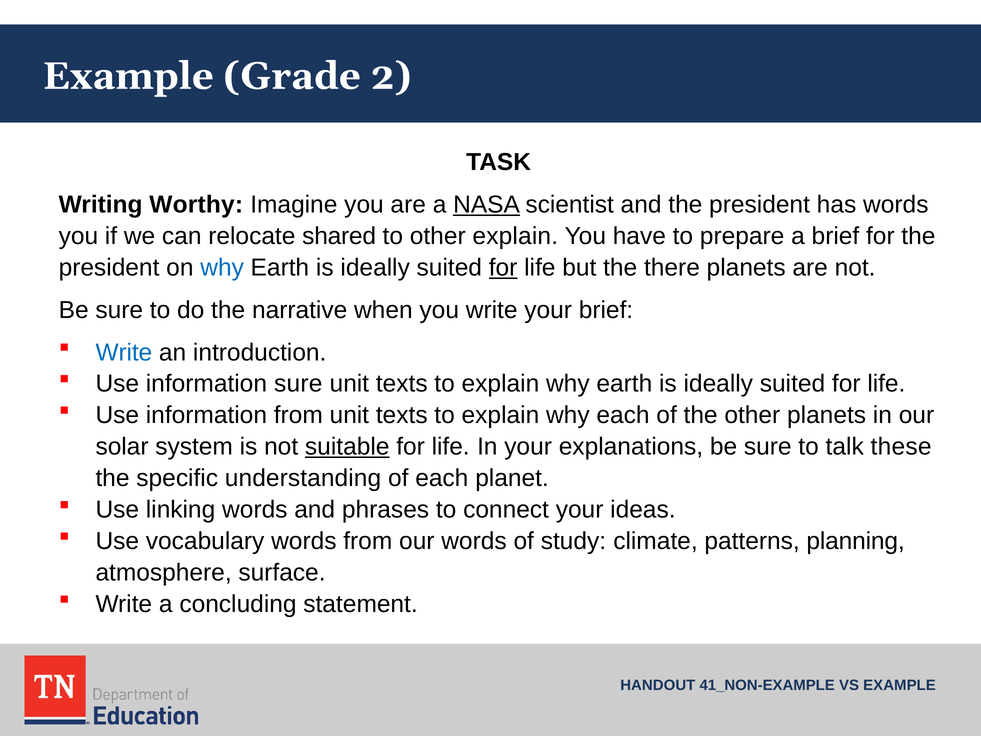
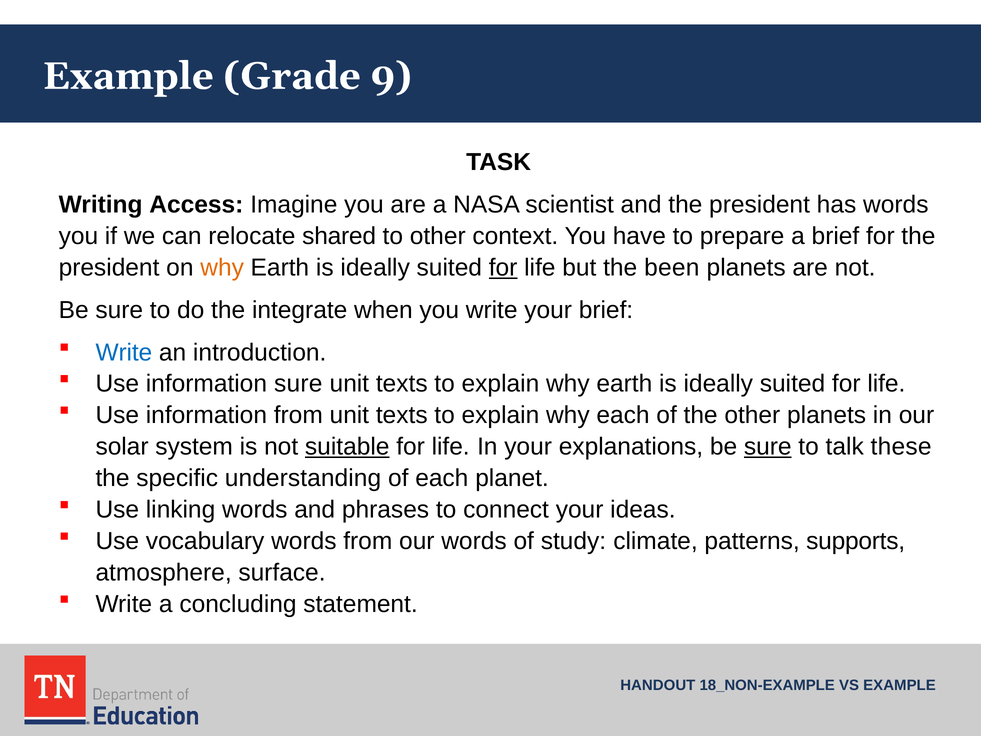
2: 2 -> 9
Worthy: Worthy -> Access
NASA underline: present -> none
other explain: explain -> context
why at (222, 268) colour: blue -> orange
there: there -> been
narrative: narrative -> integrate
sure at (768, 447) underline: none -> present
planning: planning -> supports
41_NON-EXAMPLE: 41_NON-EXAMPLE -> 18_NON-EXAMPLE
